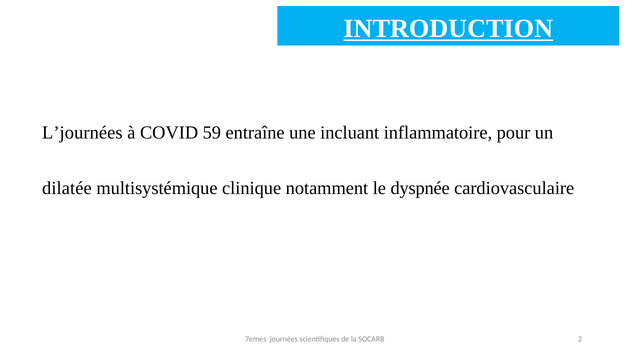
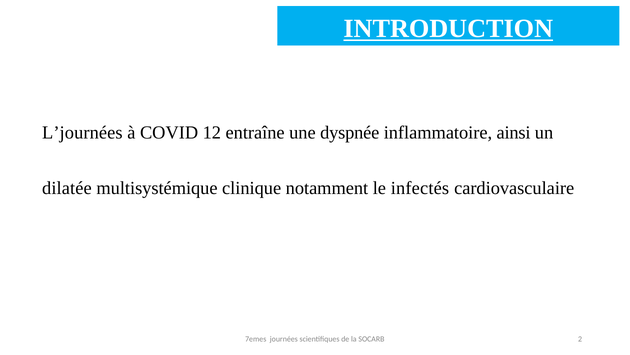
59: 59 -> 12
incluant: incluant -> dyspnée
pour: pour -> ainsi
dyspnée: dyspnée -> infectés
